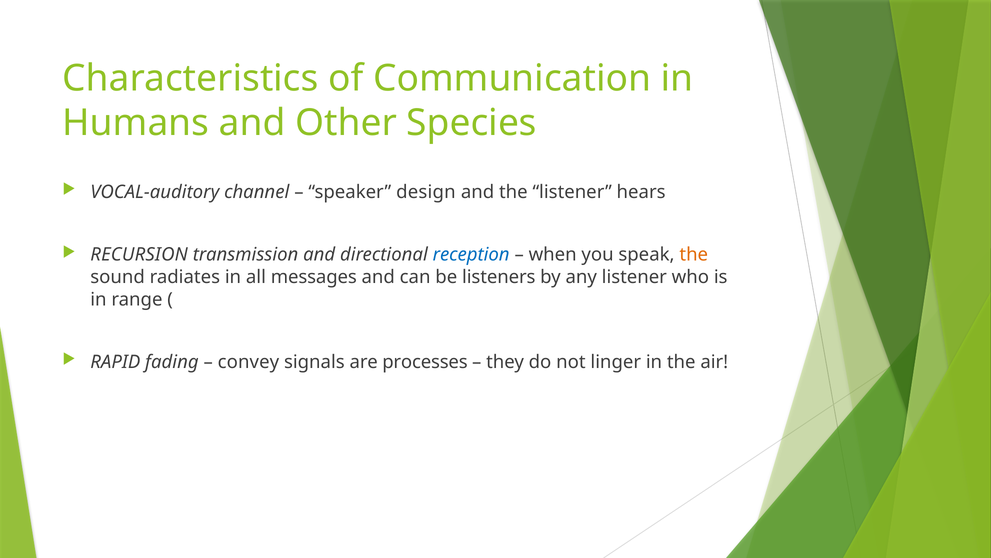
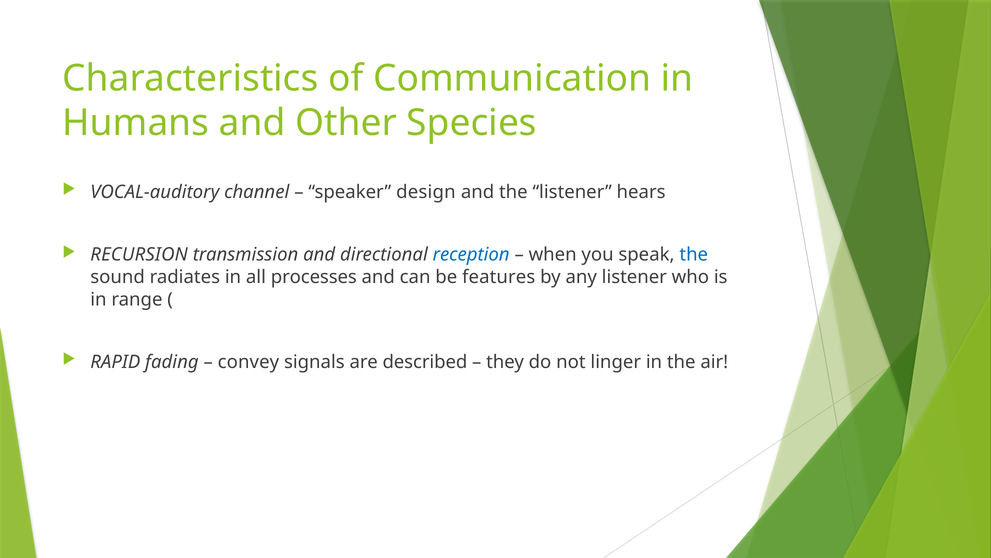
the at (694, 255) colour: orange -> blue
messages: messages -> processes
listeners: listeners -> features
processes: processes -> described
